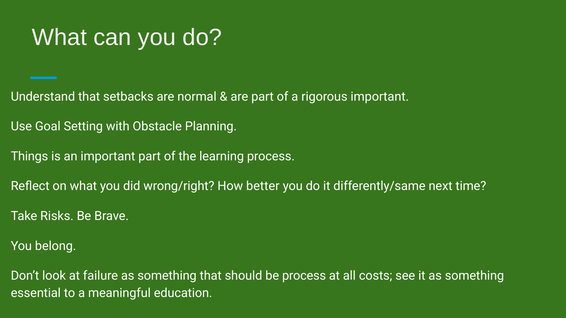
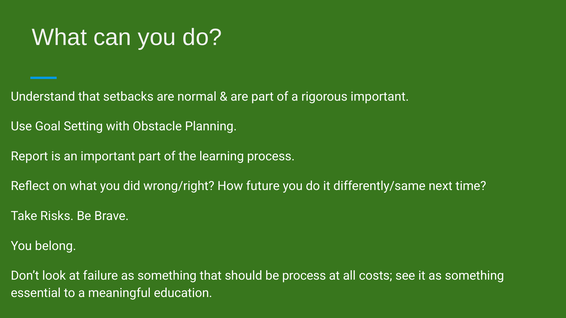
Things: Things -> Report
better: better -> future
